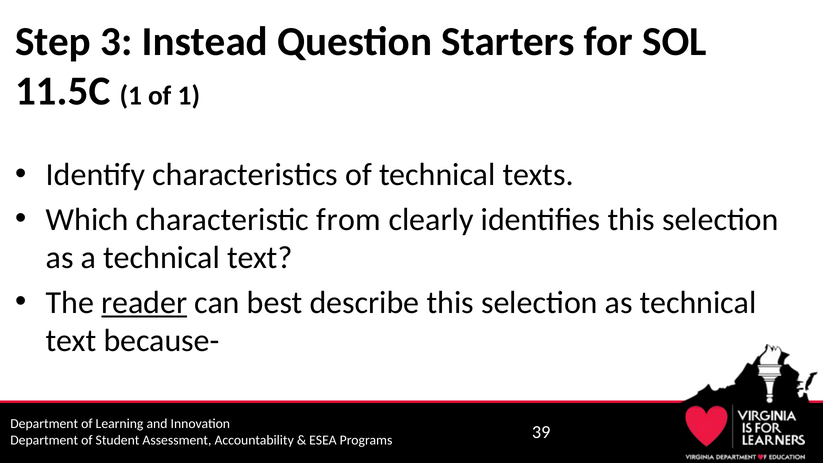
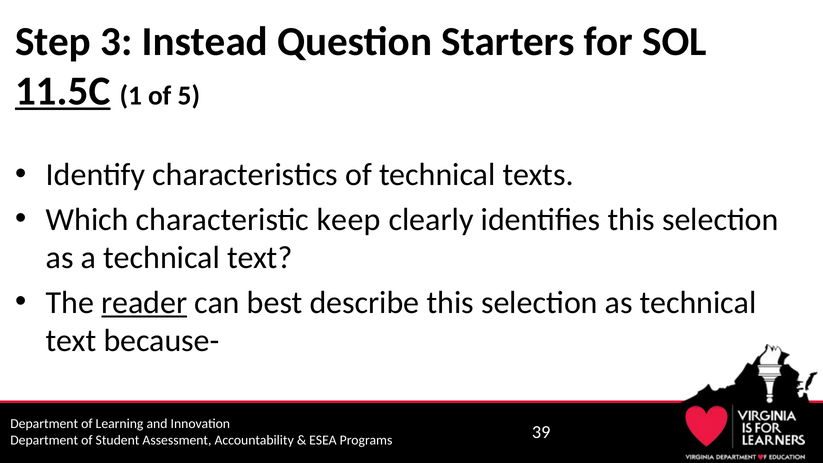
11.5C underline: none -> present
of 1: 1 -> 5
from: from -> keep
